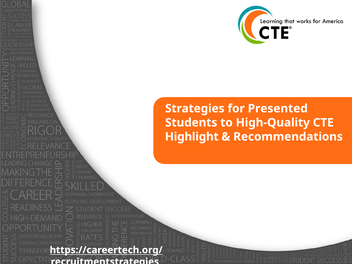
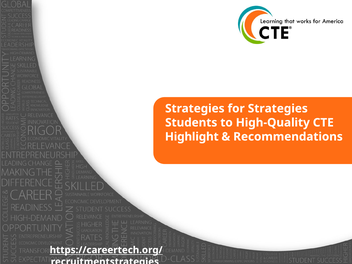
for Presented: Presented -> Strategies
